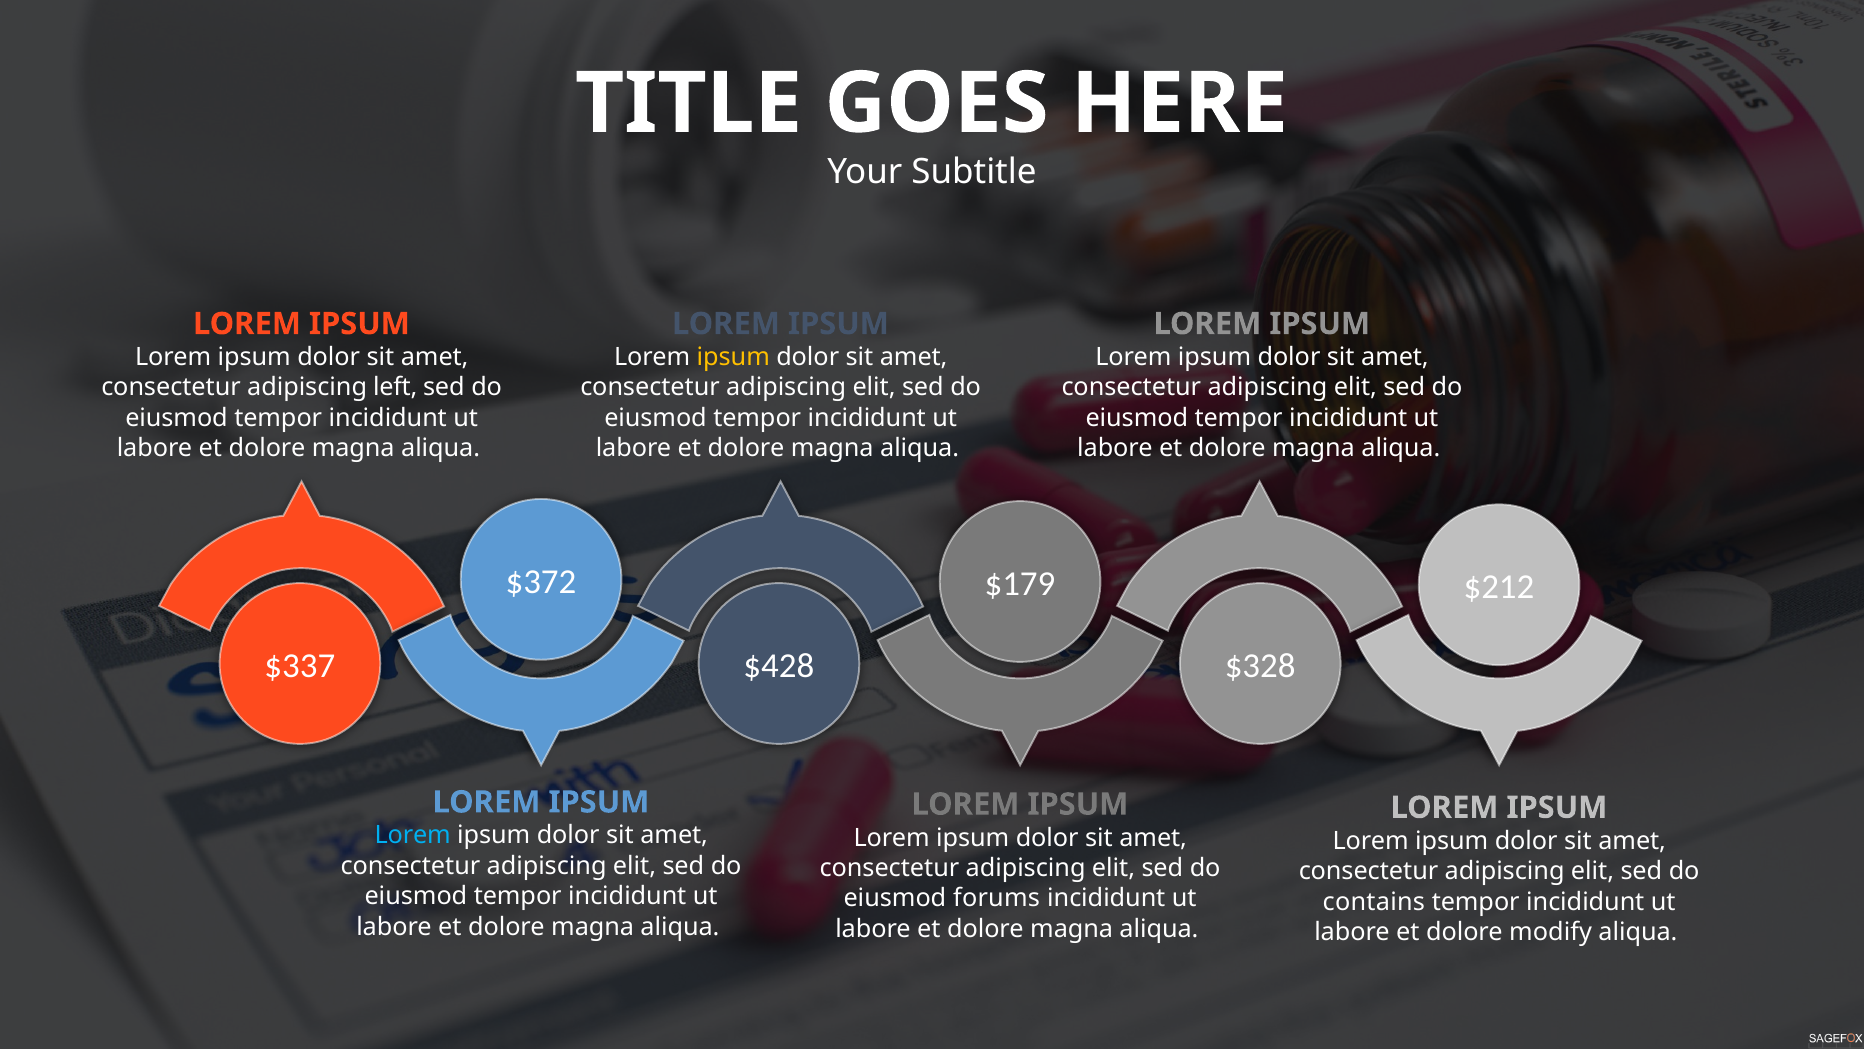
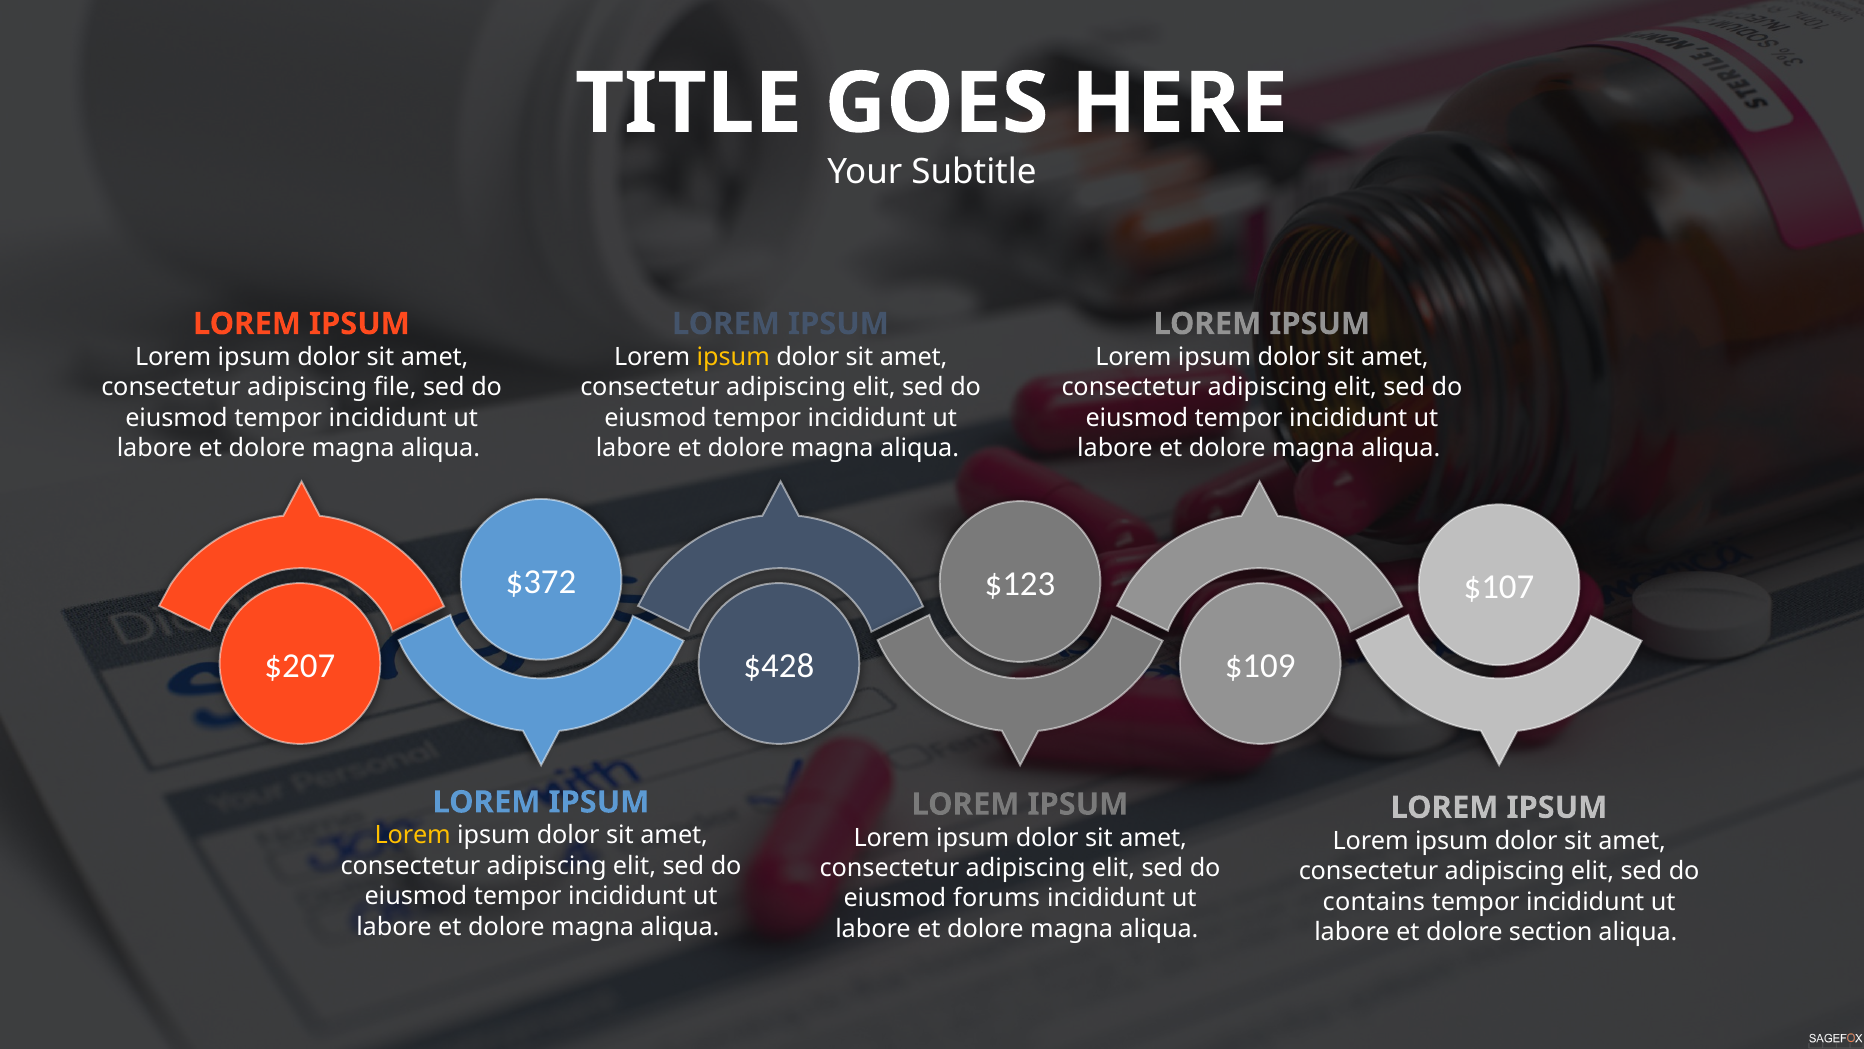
left: left -> file
$179: $179 -> $123
$212: $212 -> $107
$337: $337 -> $207
$328: $328 -> $109
Lorem at (413, 835) colour: light blue -> yellow
modify: modify -> section
